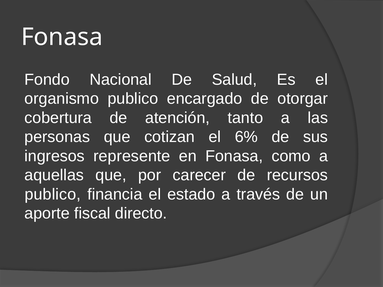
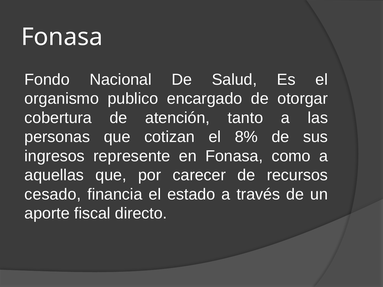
6%: 6% -> 8%
publico at (53, 194): publico -> cesado
